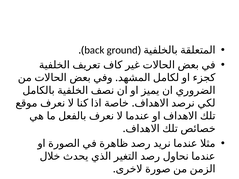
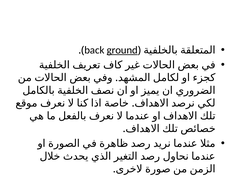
ground underline: none -> present
